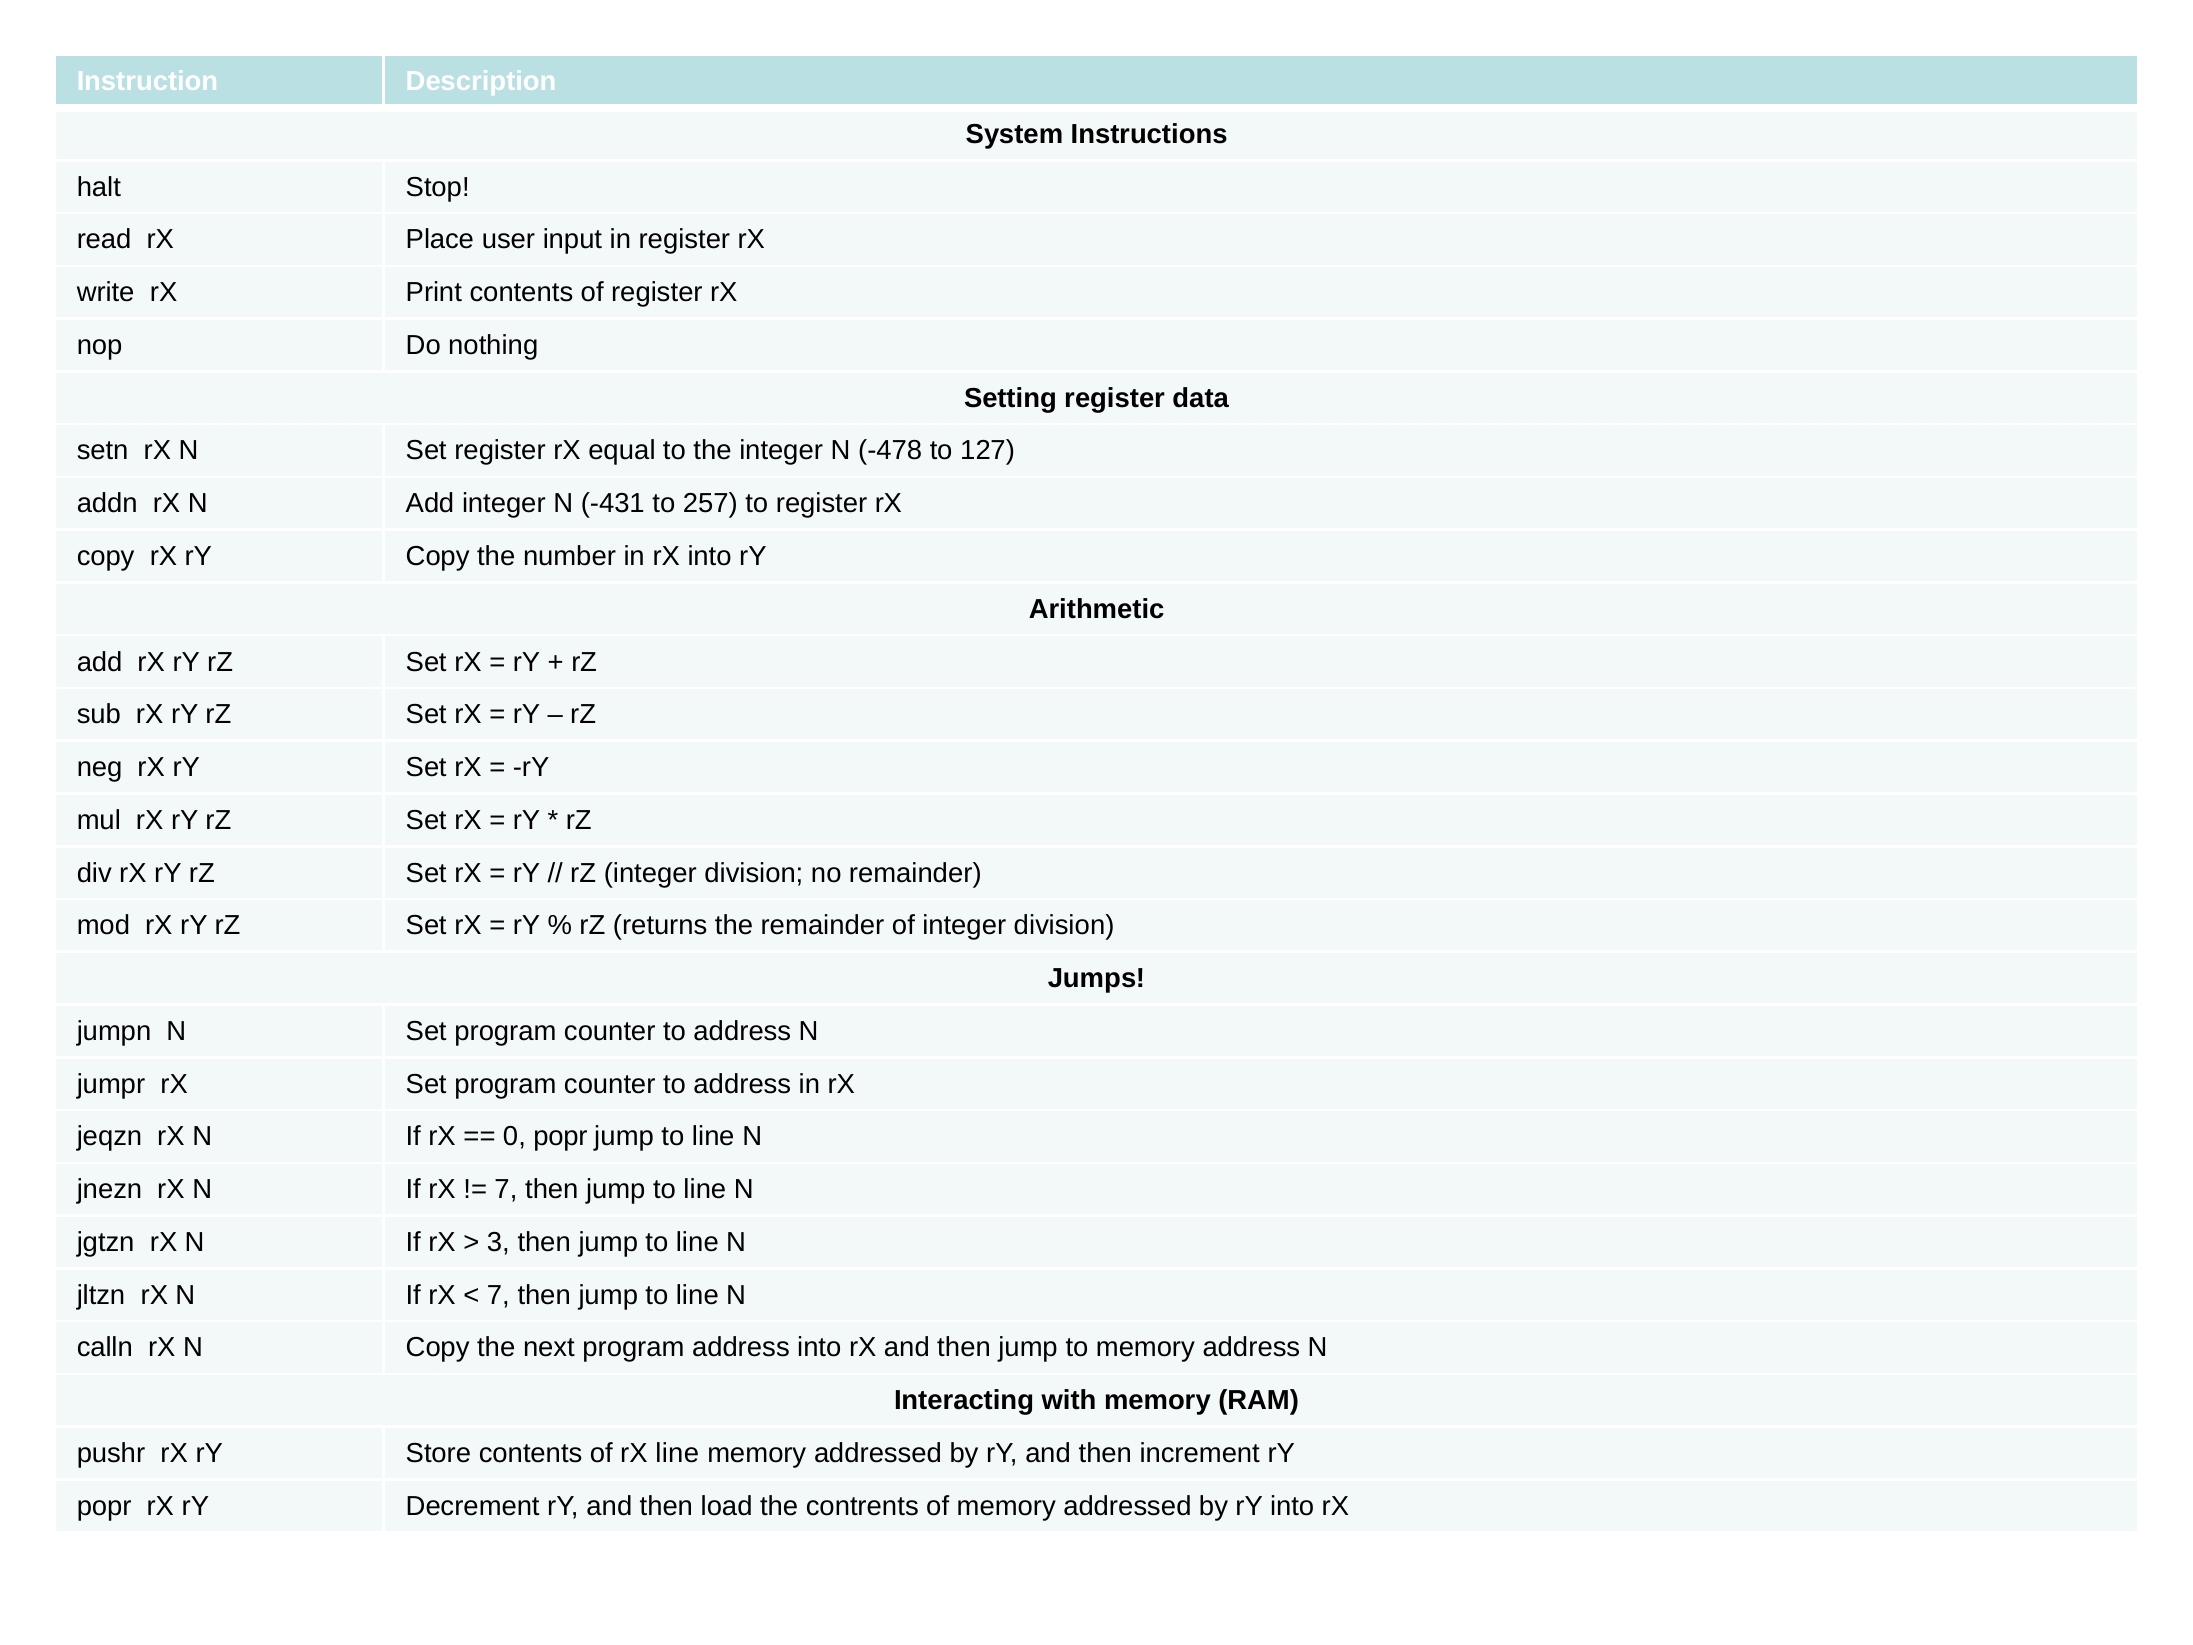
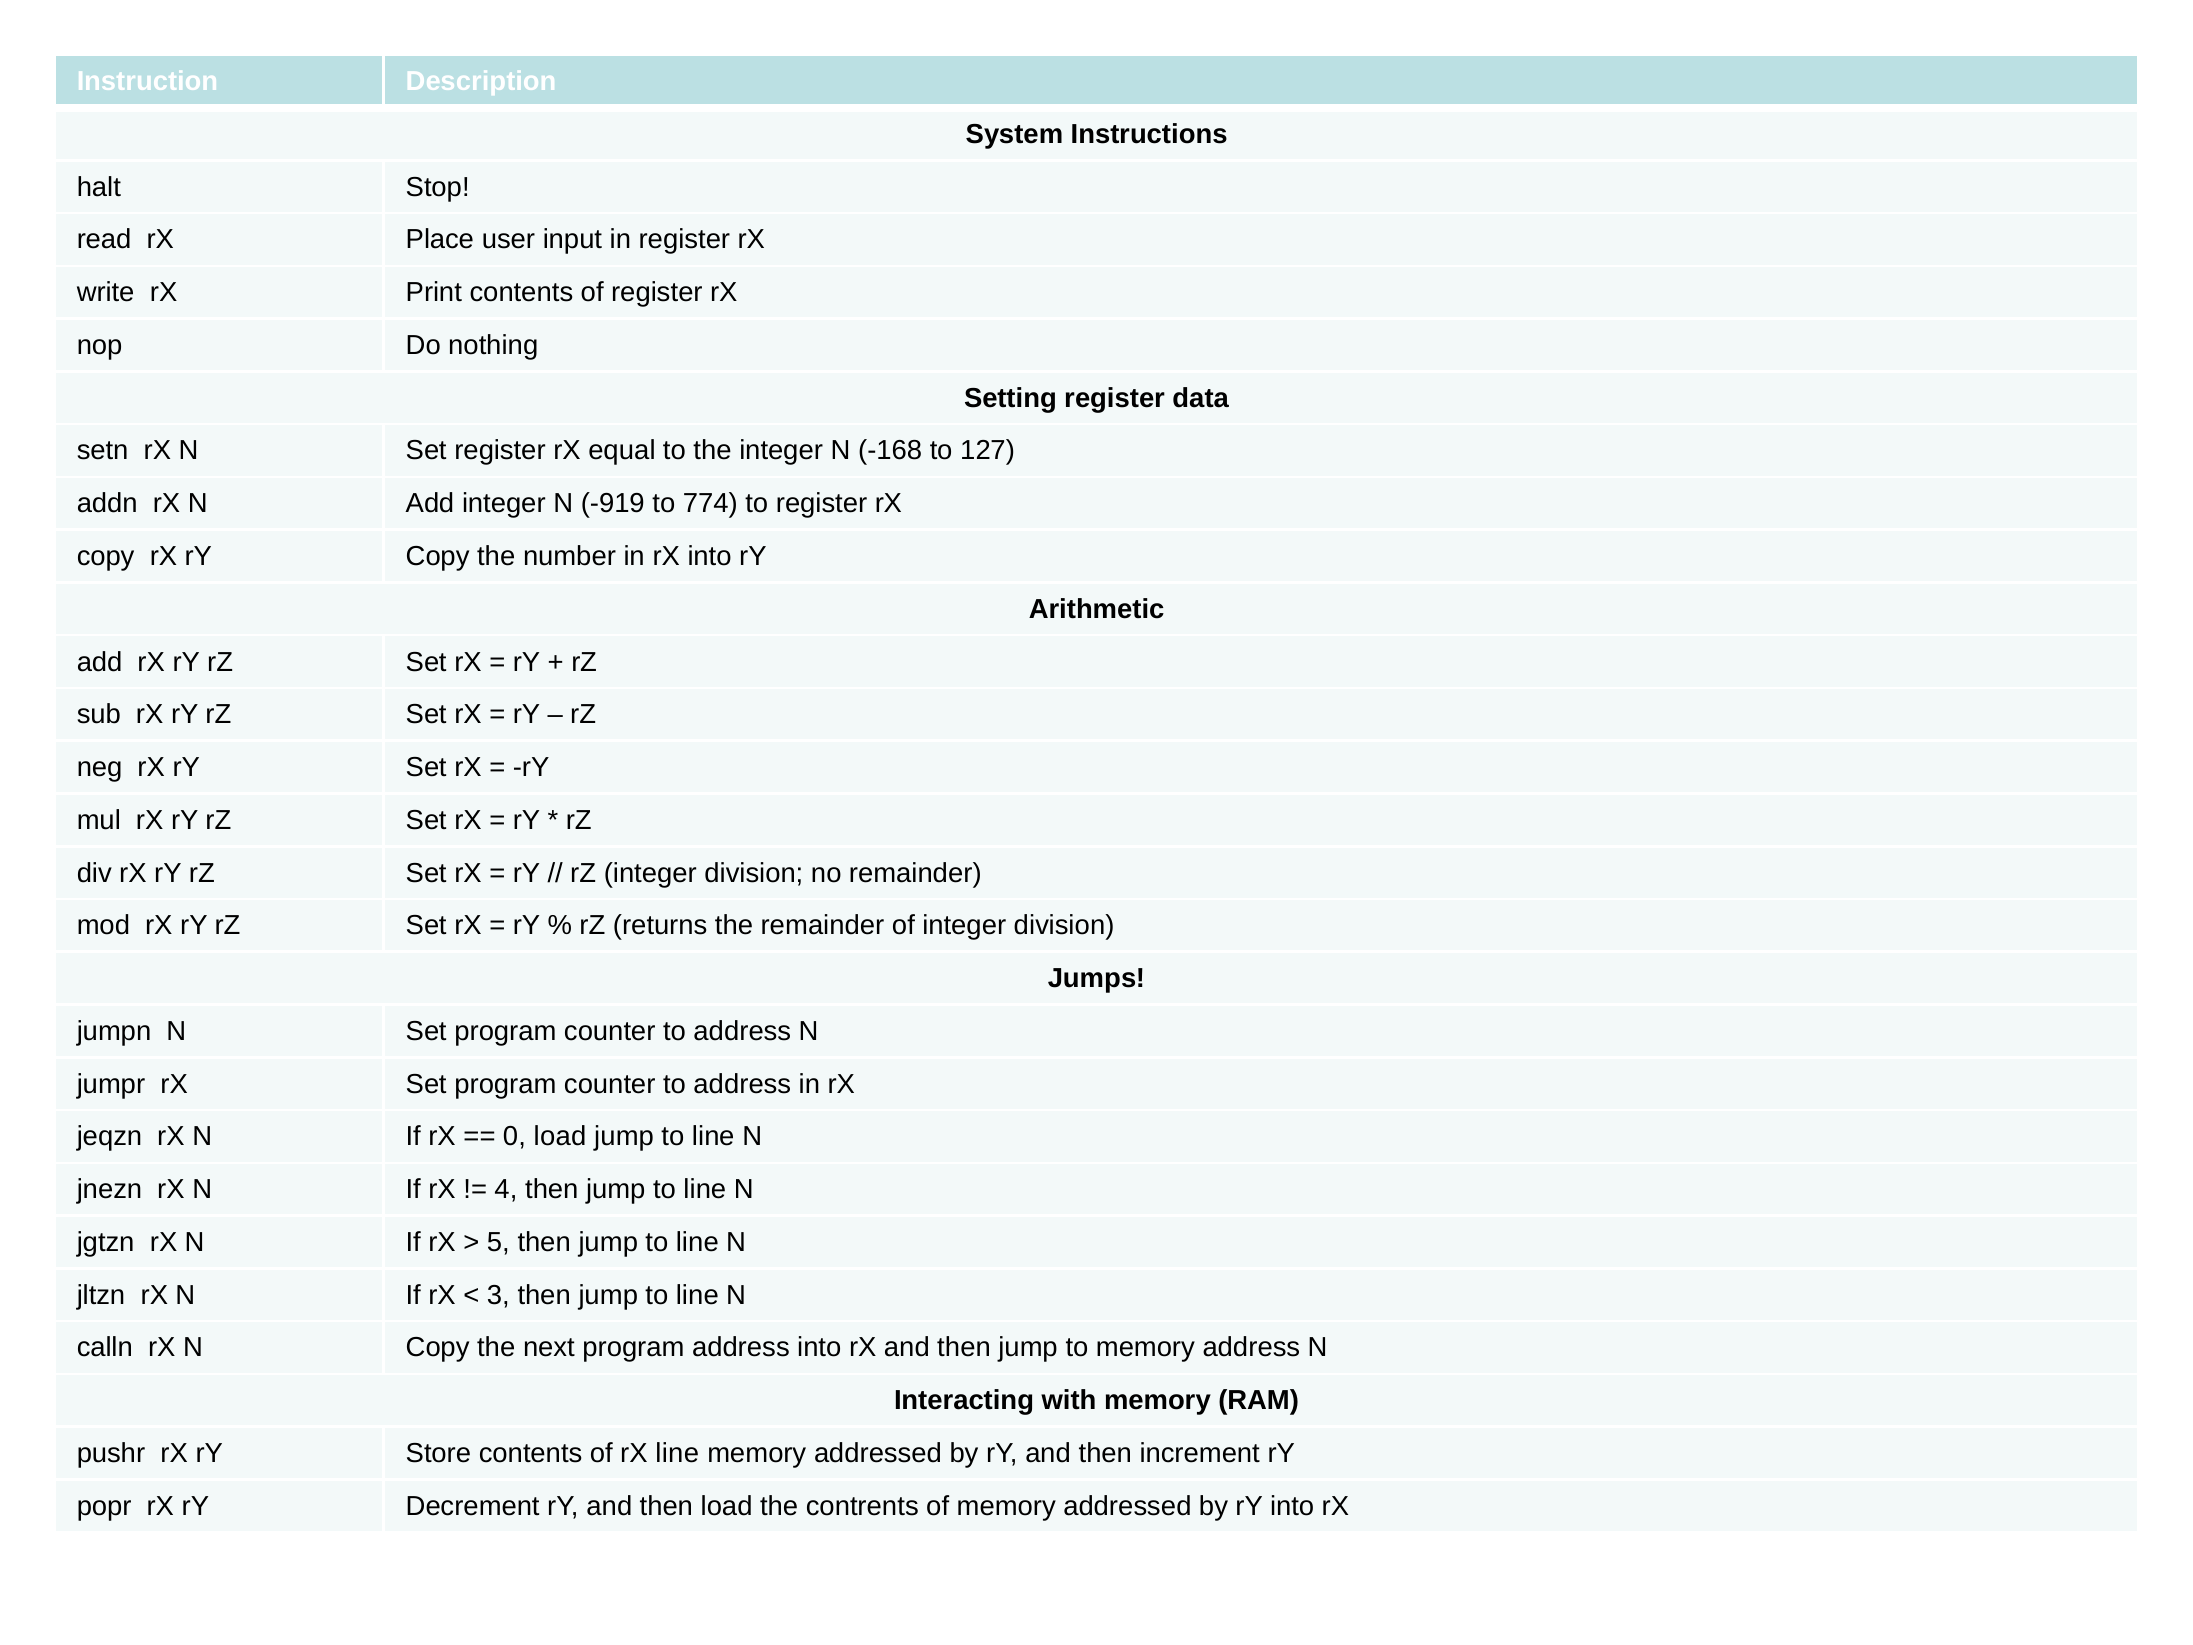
-478: -478 -> -168
-431: -431 -> -919
257: 257 -> 774
0 popr: popr -> load
7 at (506, 1189): 7 -> 4
3: 3 -> 5
7 at (498, 1295): 7 -> 3
